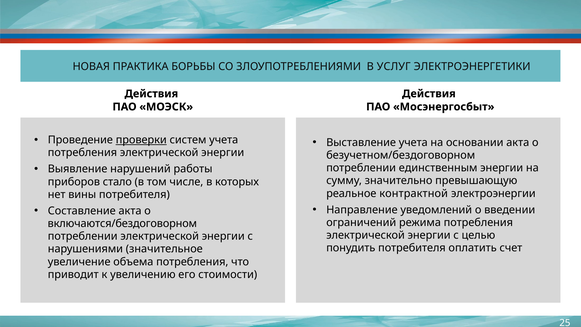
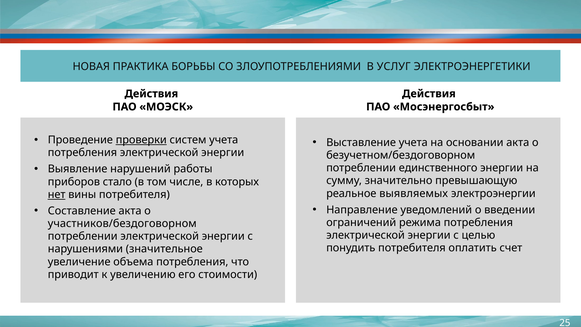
единственным: единственным -> единственного
контрактной: контрактной -> выявляемых
нет underline: none -> present
включаются/бездоговорном: включаются/бездоговорном -> участников/бездоговорном
